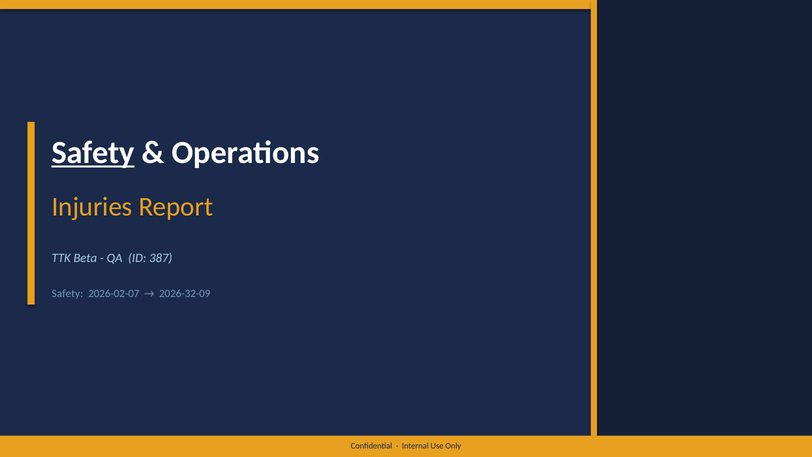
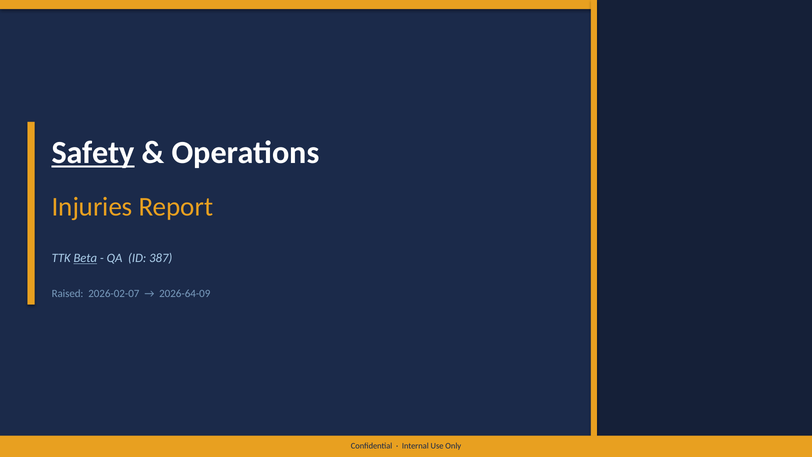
Beta underline: none -> present
Safety at (67, 294): Safety -> Raised
2026-32-09: 2026-32-09 -> 2026-64-09
